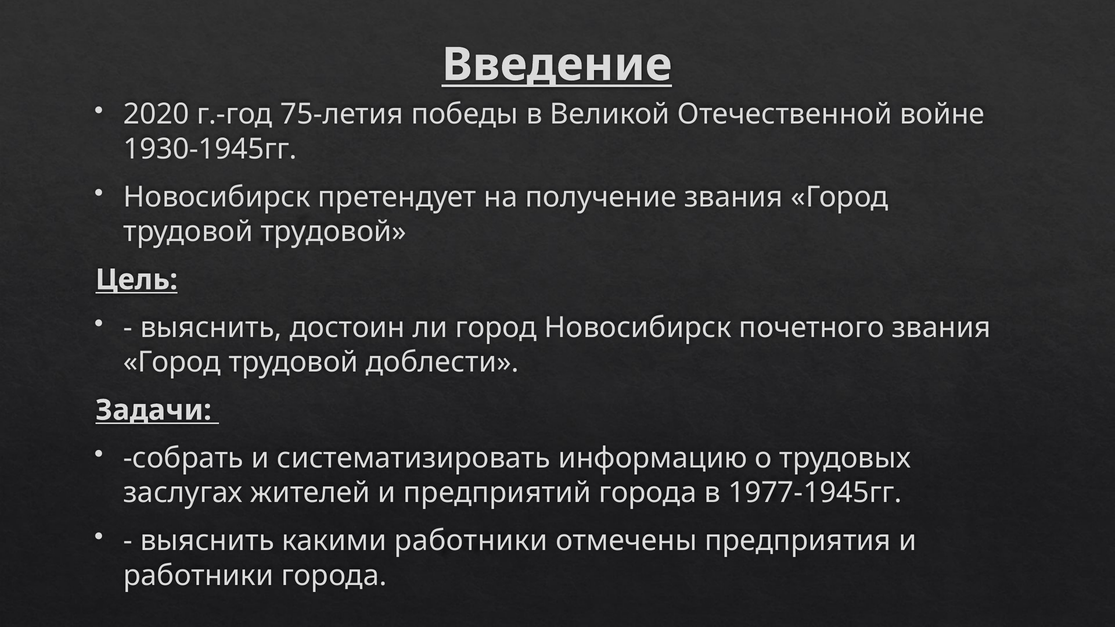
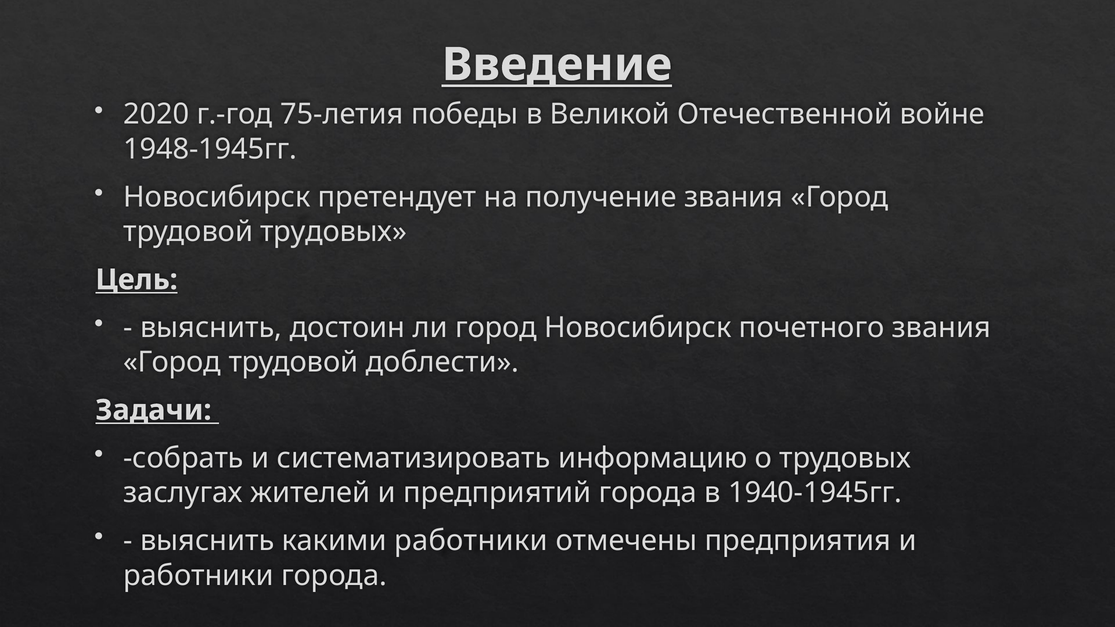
1930-1945гг: 1930-1945гг -> 1948-1945гг
трудовой трудовой: трудовой -> трудовых
1977-1945гг: 1977-1945гг -> 1940-1945гг
